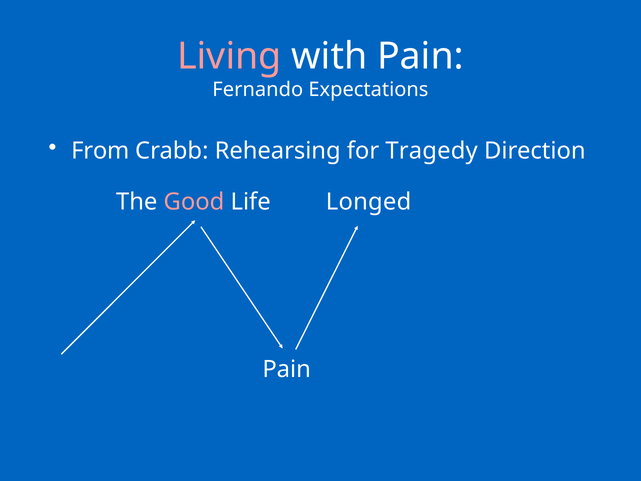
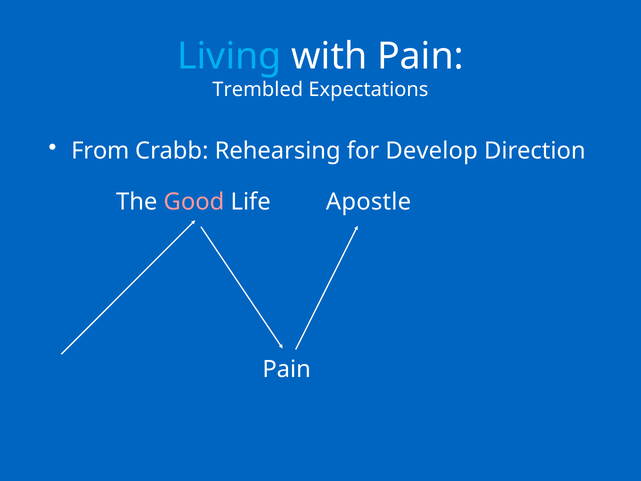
Living colour: pink -> light blue
Fernando: Fernando -> Trembled
Tragedy: Tragedy -> Develop
Longed: Longed -> Apostle
